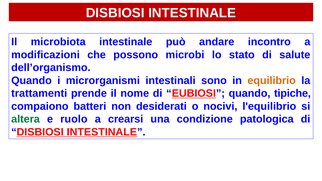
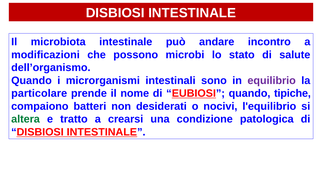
equilibrio colour: orange -> purple
trattamenti: trattamenti -> particolare
ruolo: ruolo -> tratto
